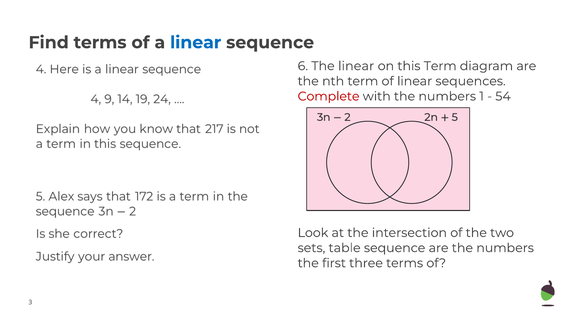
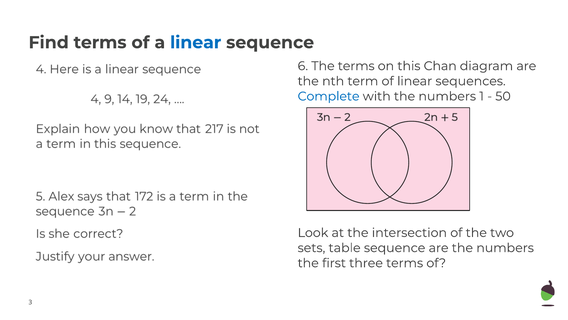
The linear: linear -> terms
this Term: Term -> Chan
Complete colour: red -> blue
54: 54 -> 50
